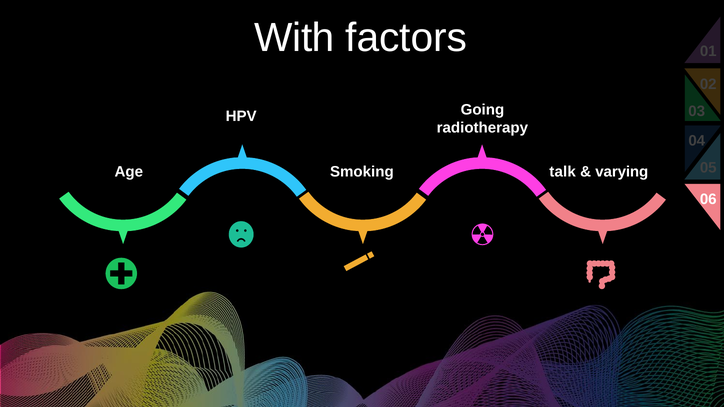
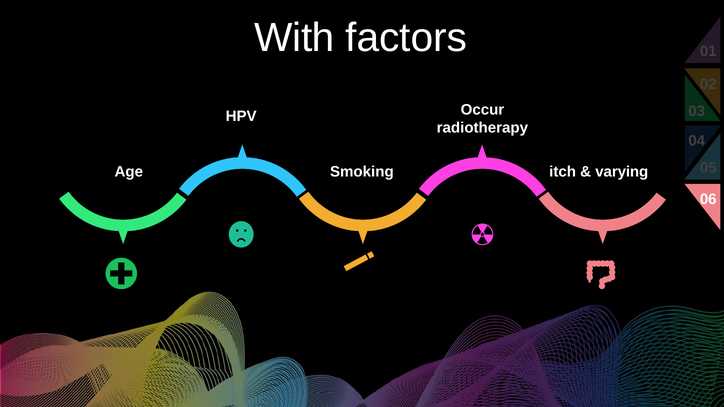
Going: Going -> Occur
talk: talk -> itch
